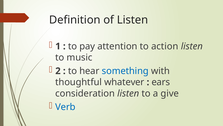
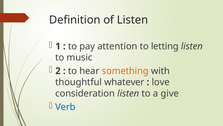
action: action -> letting
something colour: blue -> orange
ears: ears -> love
